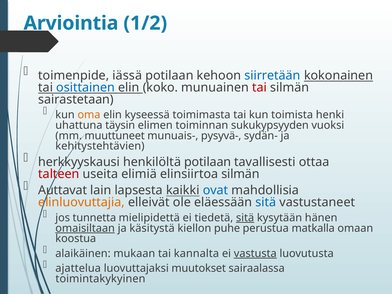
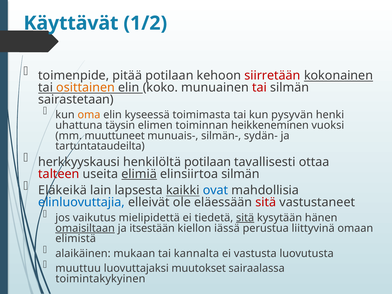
Arviointia: Arviointia -> Käyttävät
iässä: iässä -> pitää
siirretään colour: blue -> red
osittainen colour: blue -> orange
toimista: toimista -> pysyvän
sukukypsyyden: sukukypsyyden -> heikkeneminen
pysyvä-: pysyvä- -> silmän-
kehitystehtävien: kehitystehtävien -> tartuntataudeilta
elimiä underline: none -> present
Auttavat: Auttavat -> Eläkeikä
elinluovuttajia colour: orange -> blue
sitä at (266, 202) colour: blue -> red
tunnetta: tunnetta -> vaikutus
käsitystä: käsitystä -> itsestään
puhe: puhe -> iässä
matkalla: matkalla -> liittyvinä
koostua: koostua -> elimistä
vastusta underline: present -> none
ajattelua: ajattelua -> muuttuu
